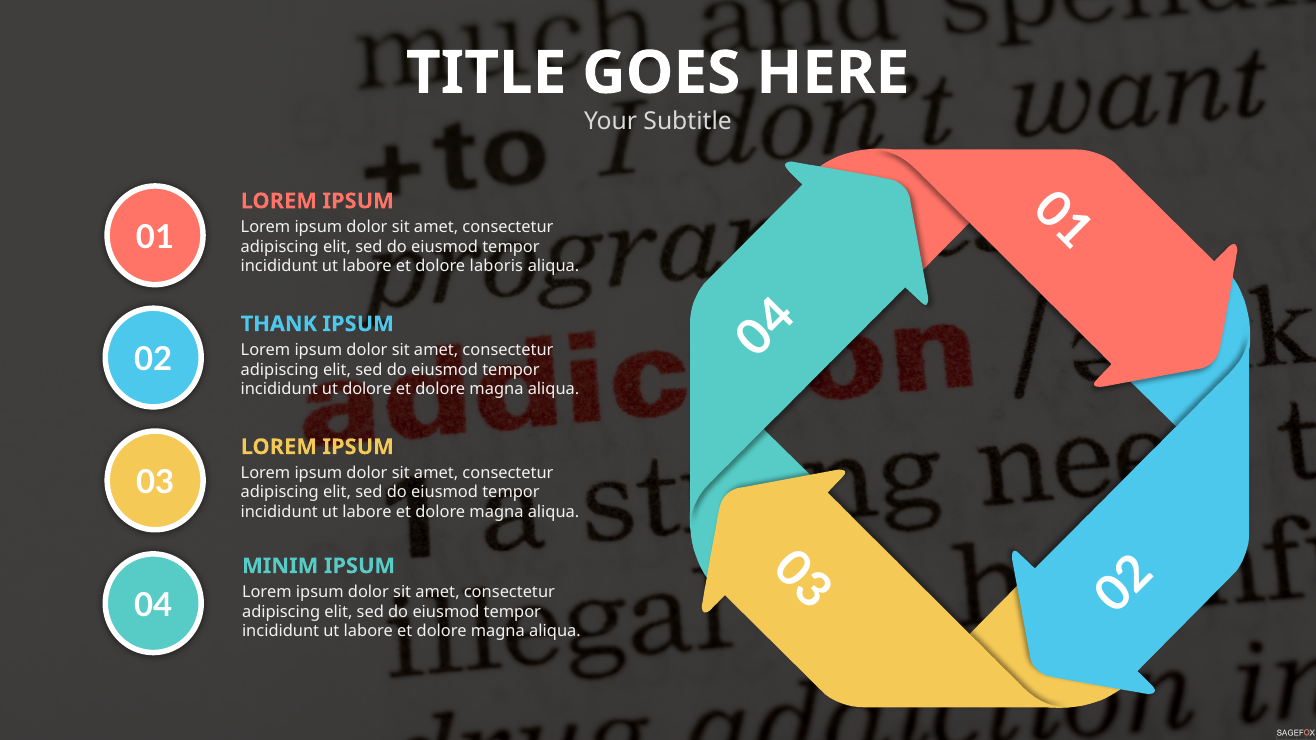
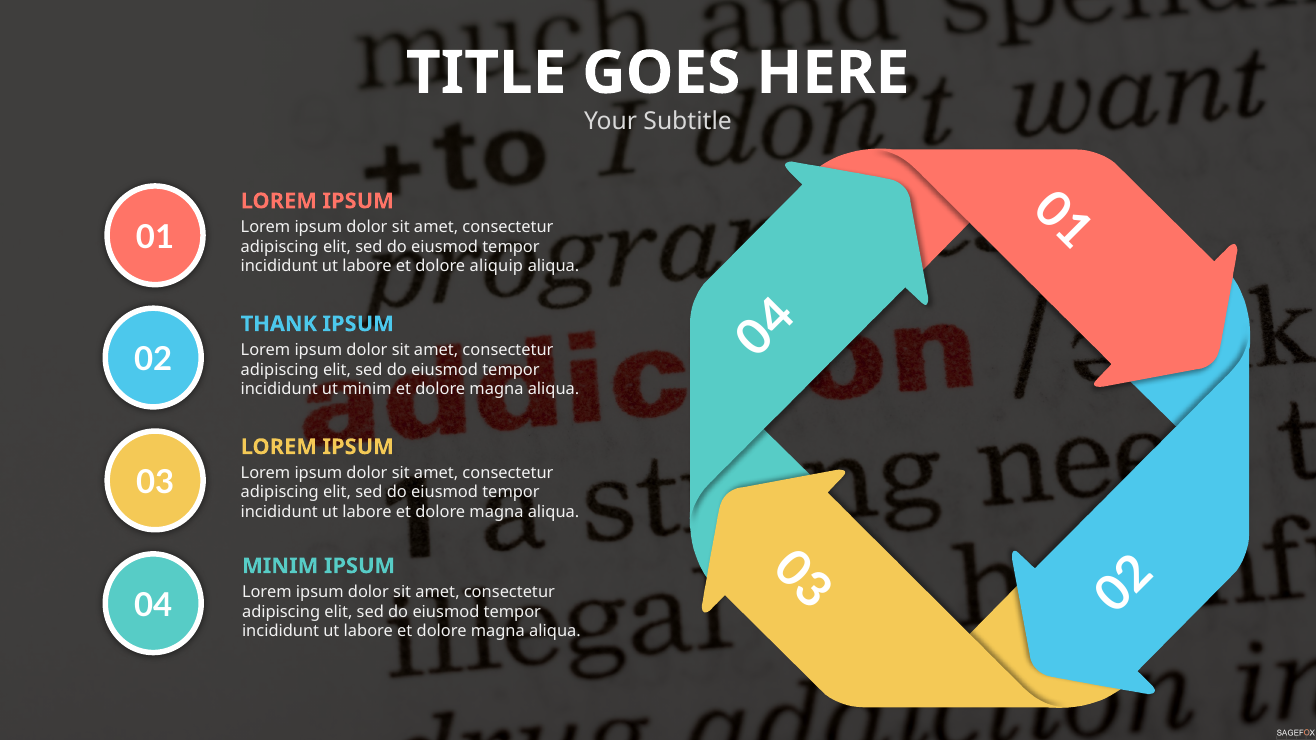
laboris: laboris -> aliquip
ut dolore: dolore -> minim
